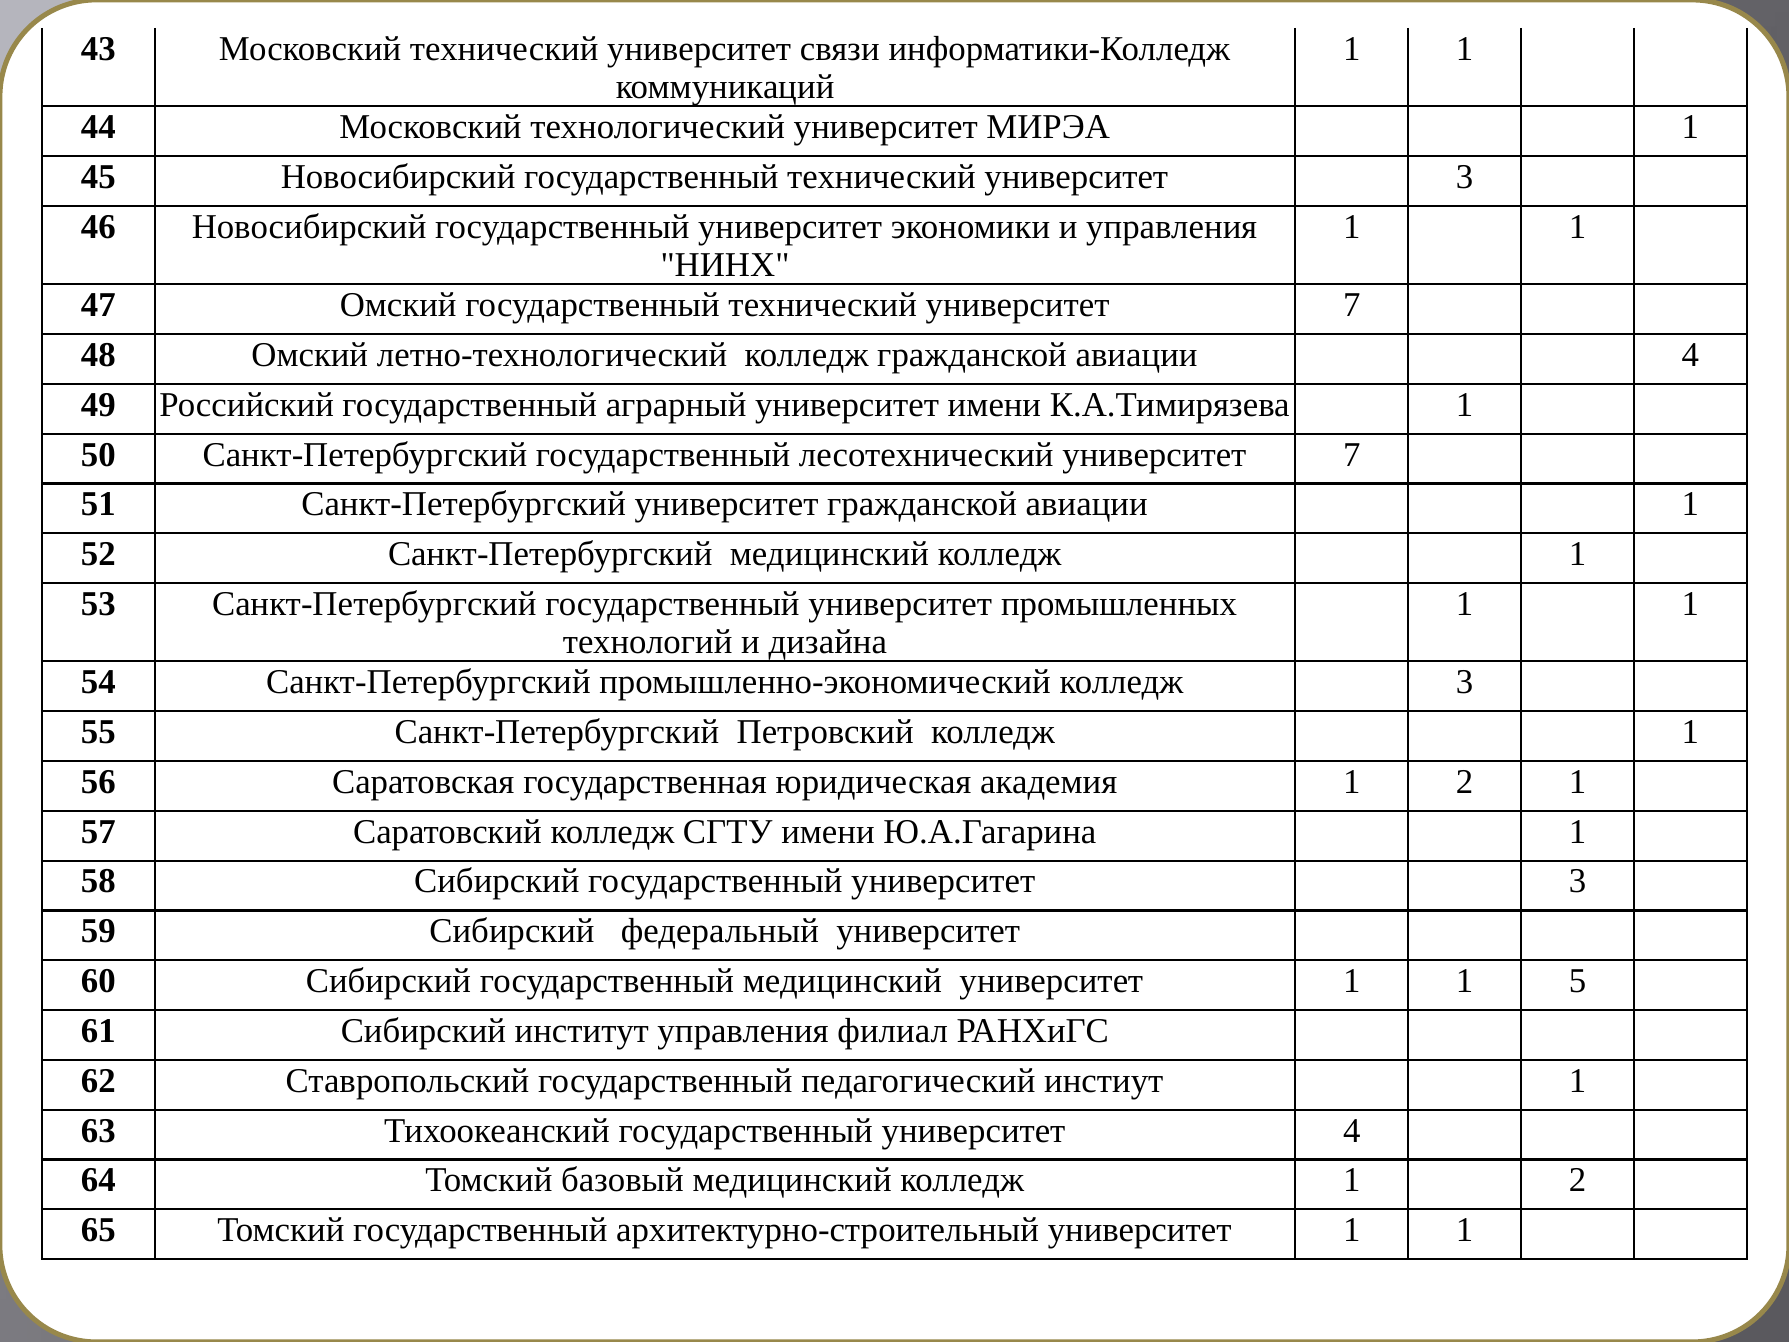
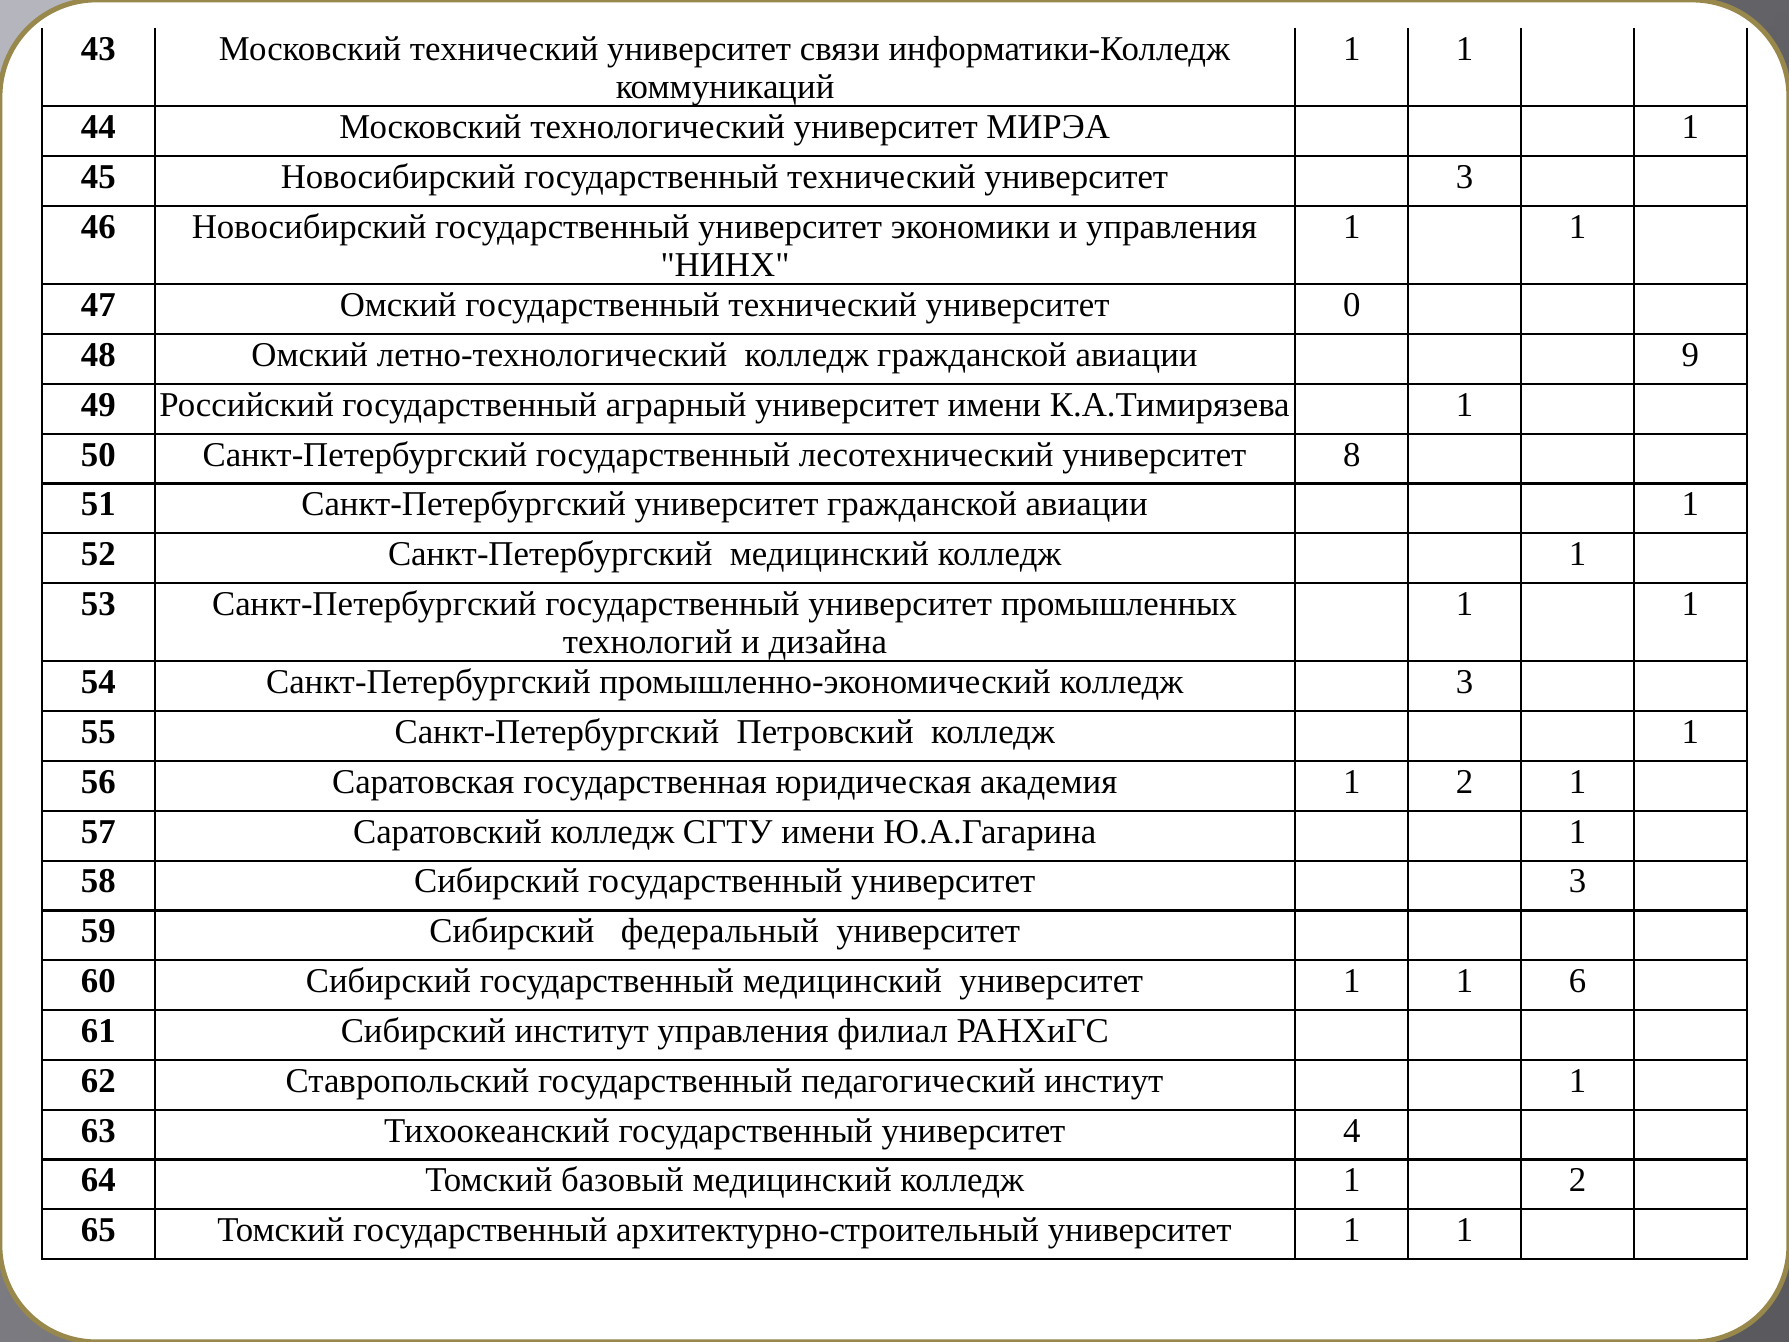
технический университет 7: 7 -> 0
авиации 4: 4 -> 9
лесотехнический университет 7: 7 -> 8
5: 5 -> 6
